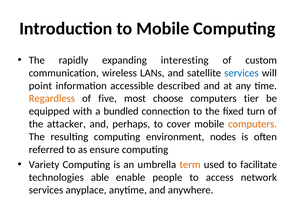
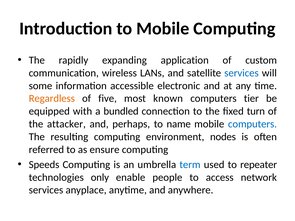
interesting: interesting -> application
point: point -> some
described: described -> electronic
choose: choose -> known
cover: cover -> name
computers at (252, 124) colour: orange -> blue
Variety: Variety -> Speeds
term colour: orange -> blue
facilitate: facilitate -> repeater
able: able -> only
